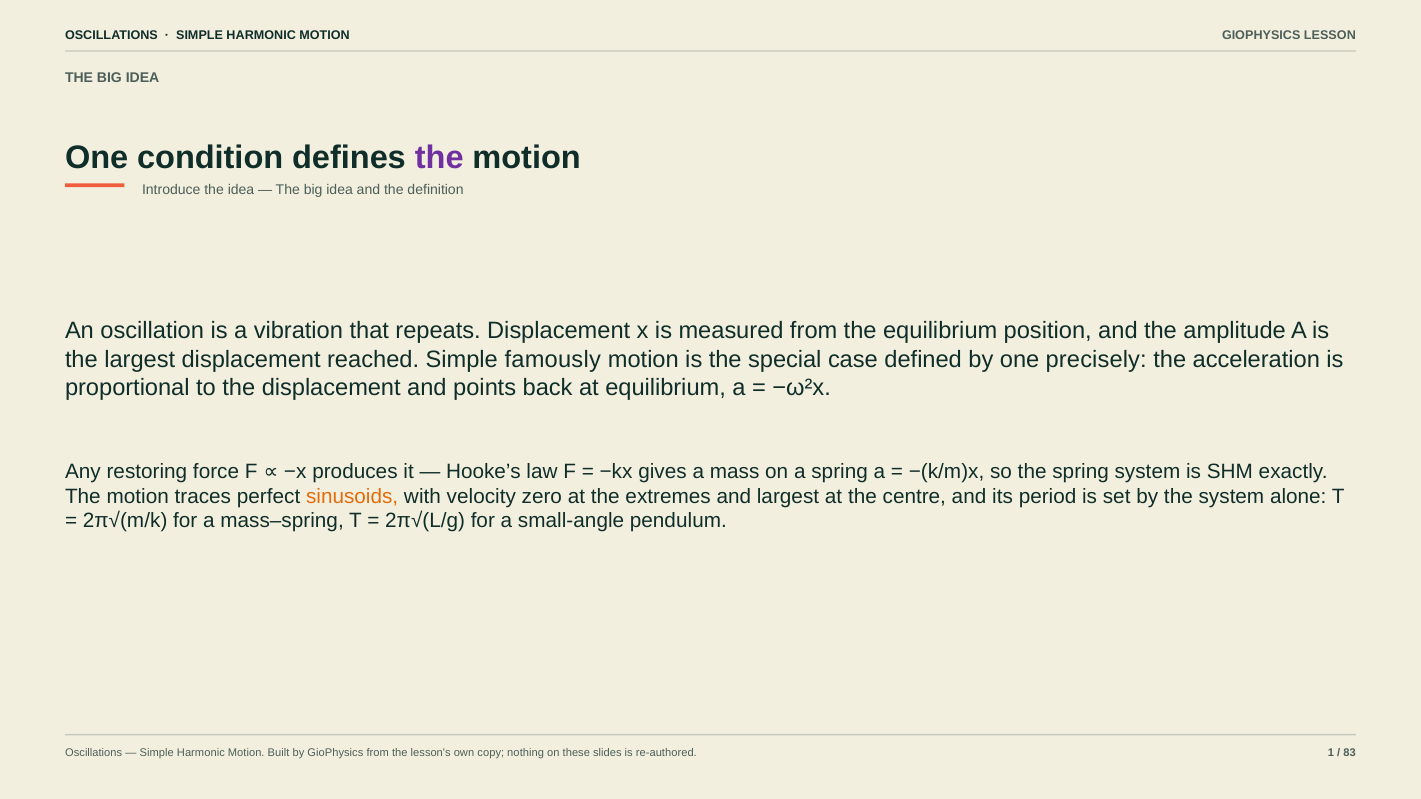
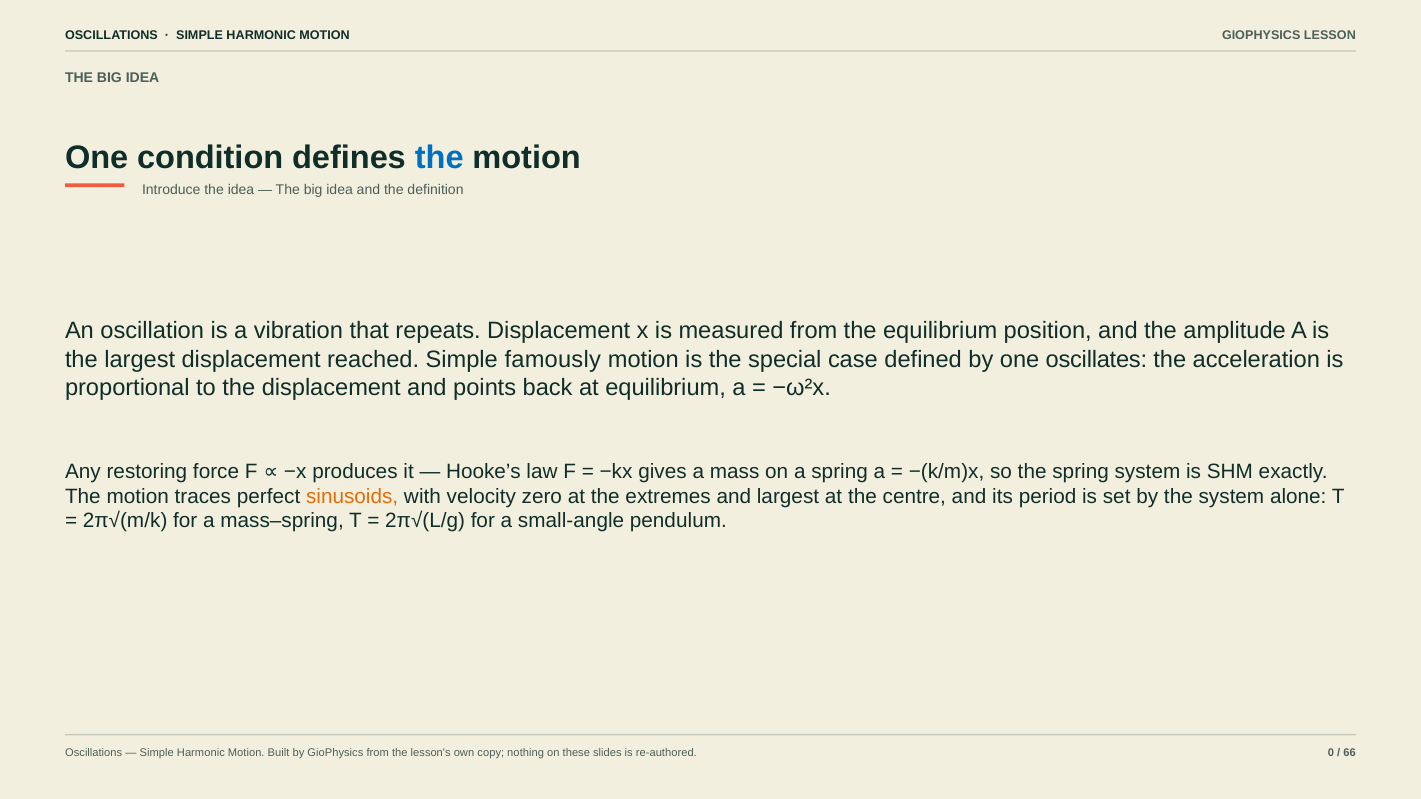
the at (439, 157) colour: purple -> blue
precisely: precisely -> oscillates
1: 1 -> 0
83: 83 -> 66
